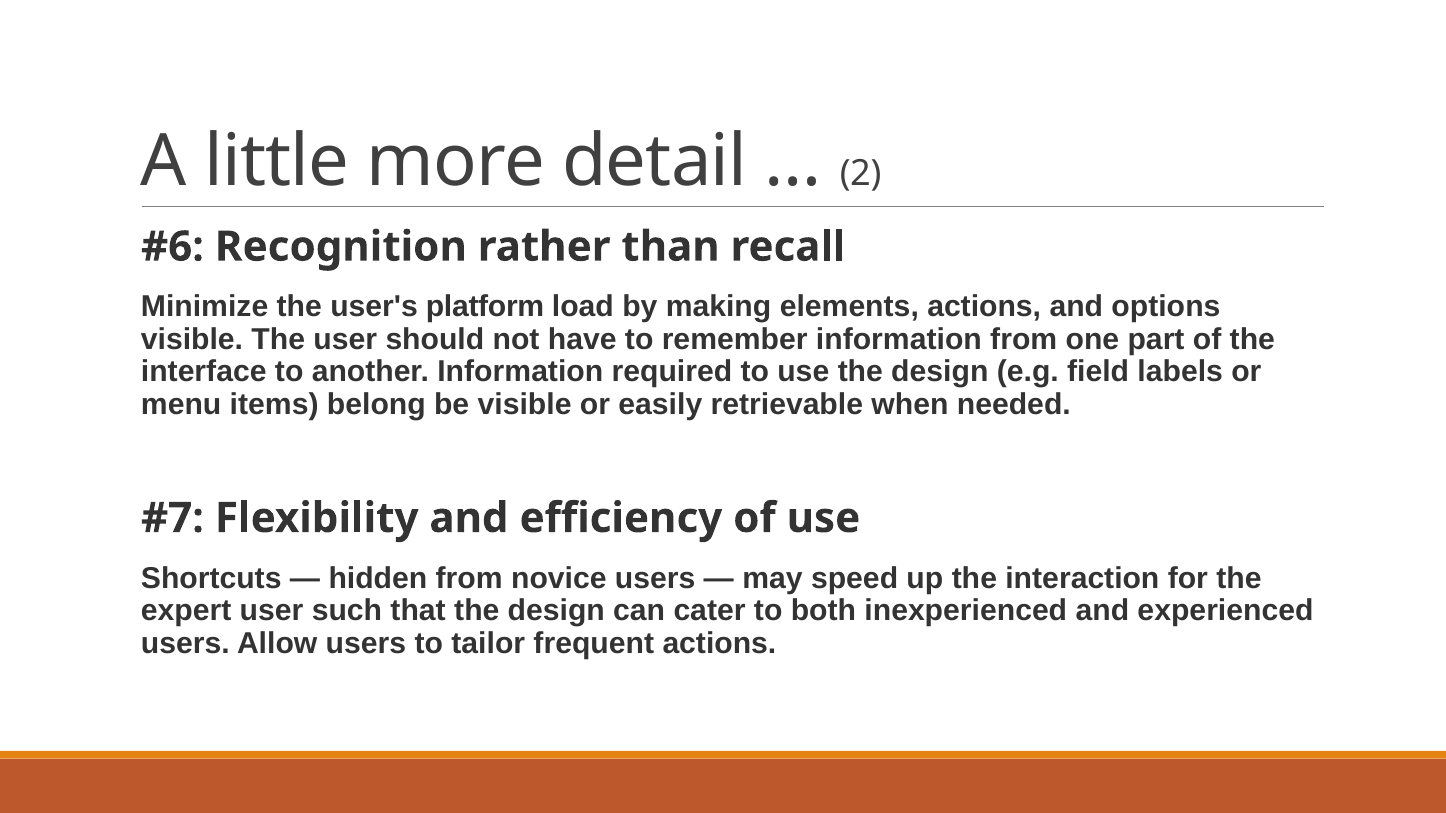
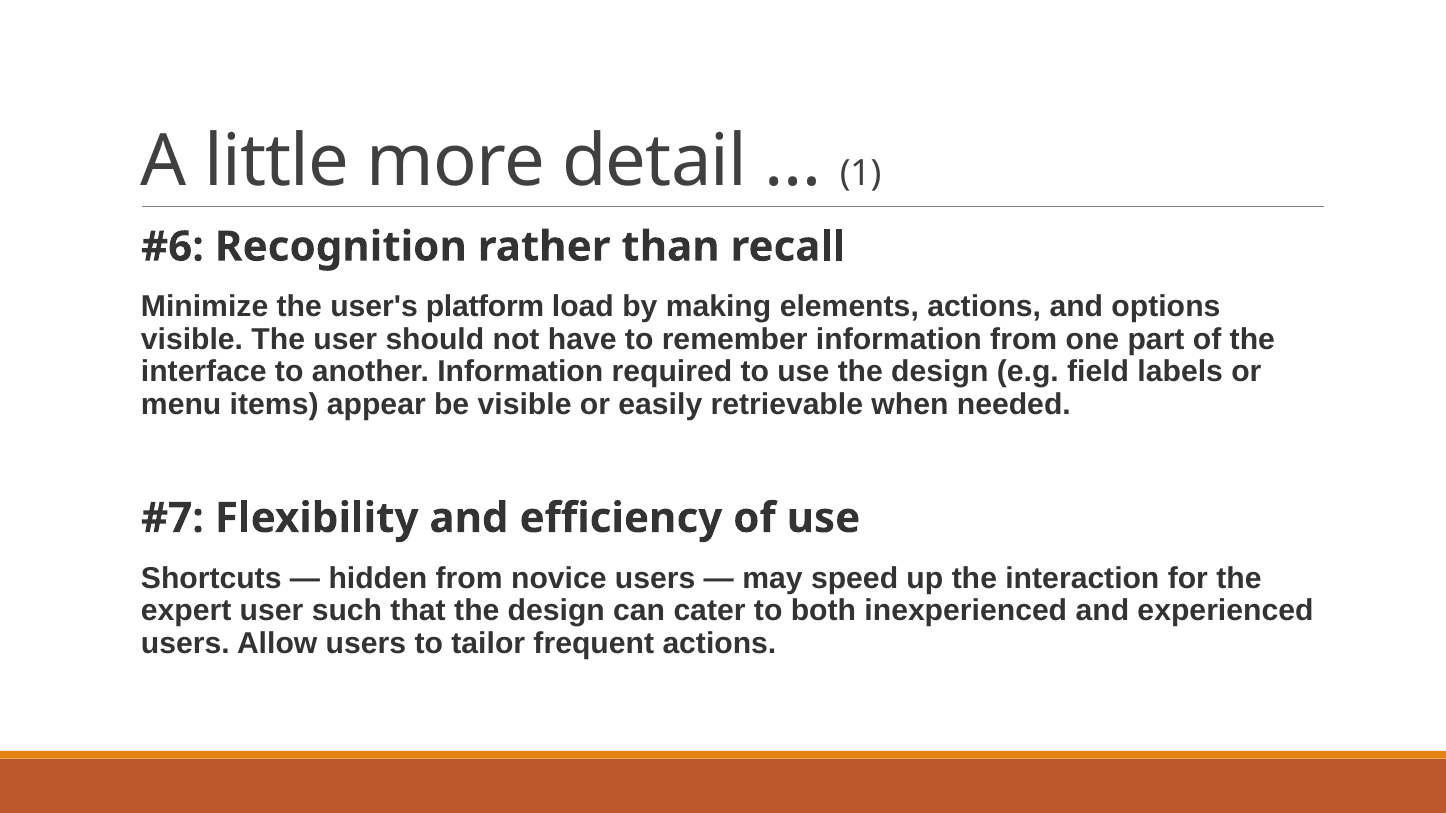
2: 2 -> 1
belong: belong -> appear
